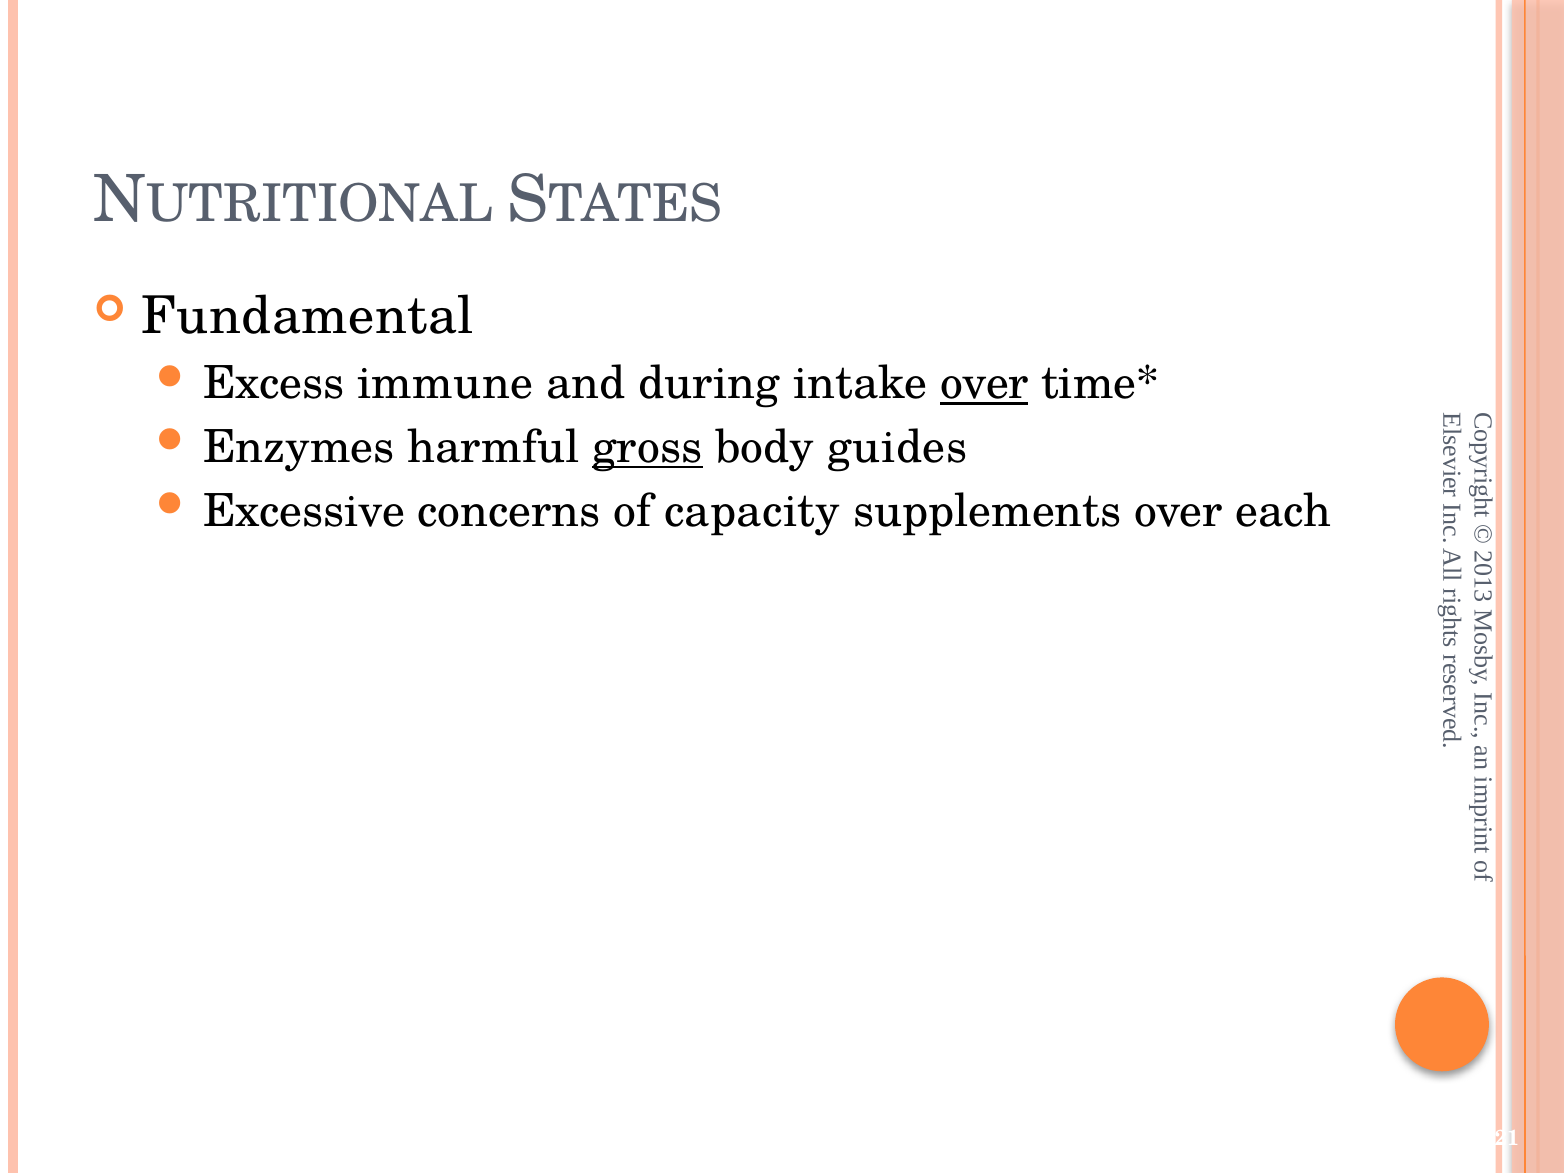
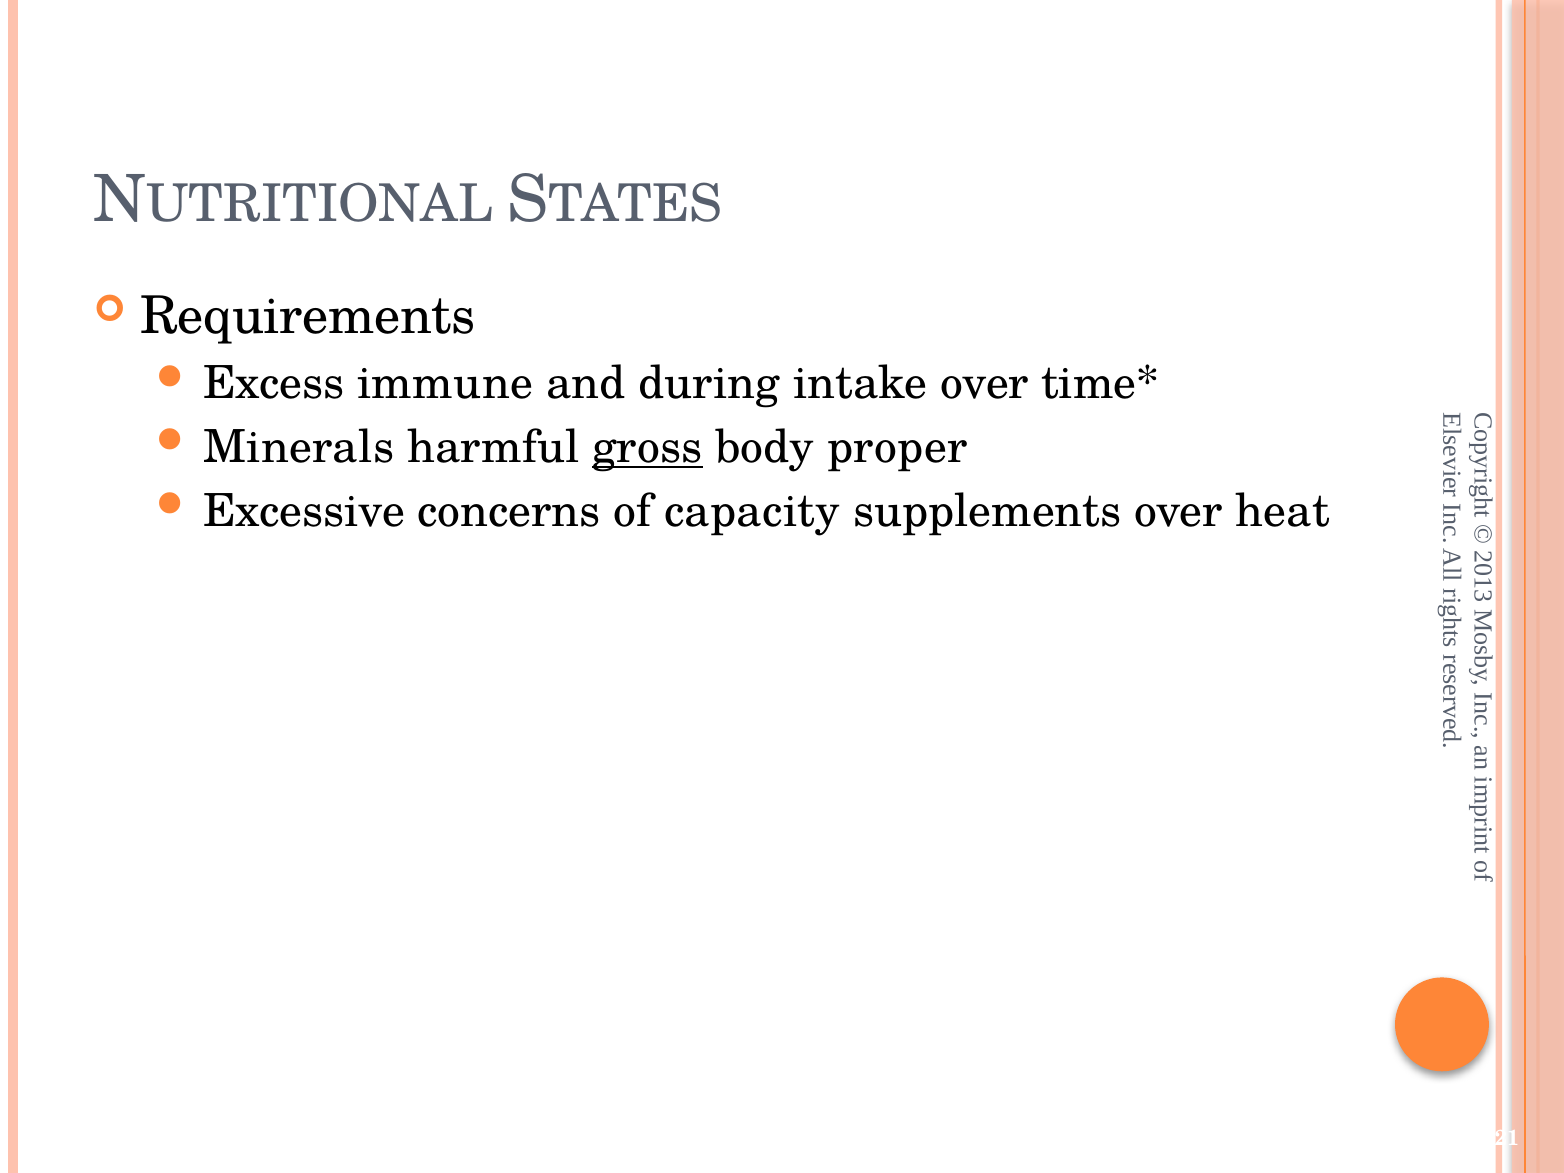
Fundamental: Fundamental -> Requirements
over at (985, 384) underline: present -> none
Enzymes: Enzymes -> Minerals
guides: guides -> proper
each: each -> heat
